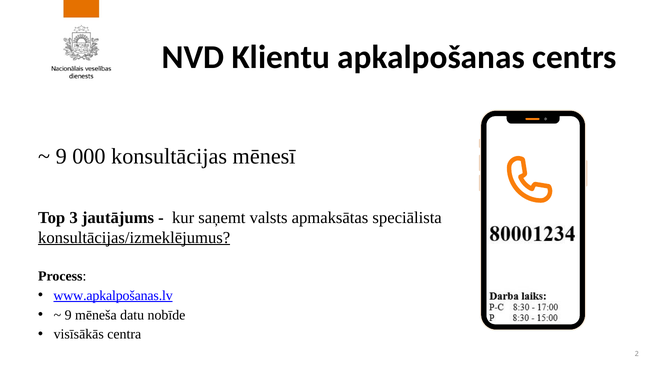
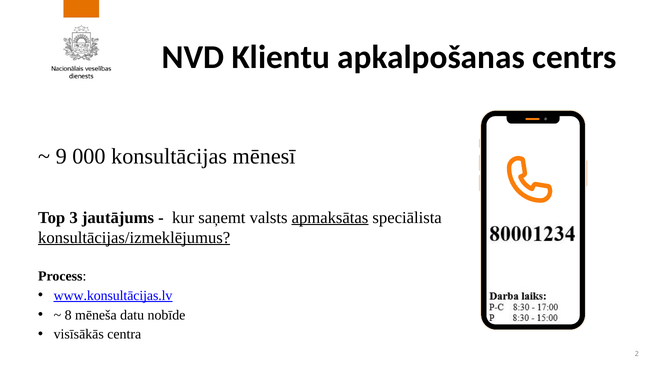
apmaksātas underline: none -> present
www.apkalpošanas.lv: www.apkalpošanas.lv -> www.konsultācijas.lv
9 at (68, 315): 9 -> 8
